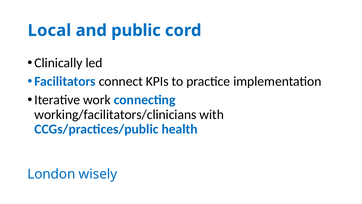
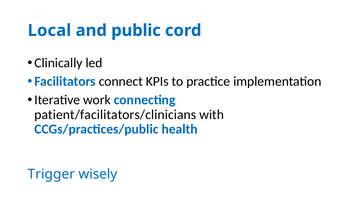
working/facilitators/clinicians: working/facilitators/clinicians -> patient/facilitators/clinicians
London: London -> Trigger
